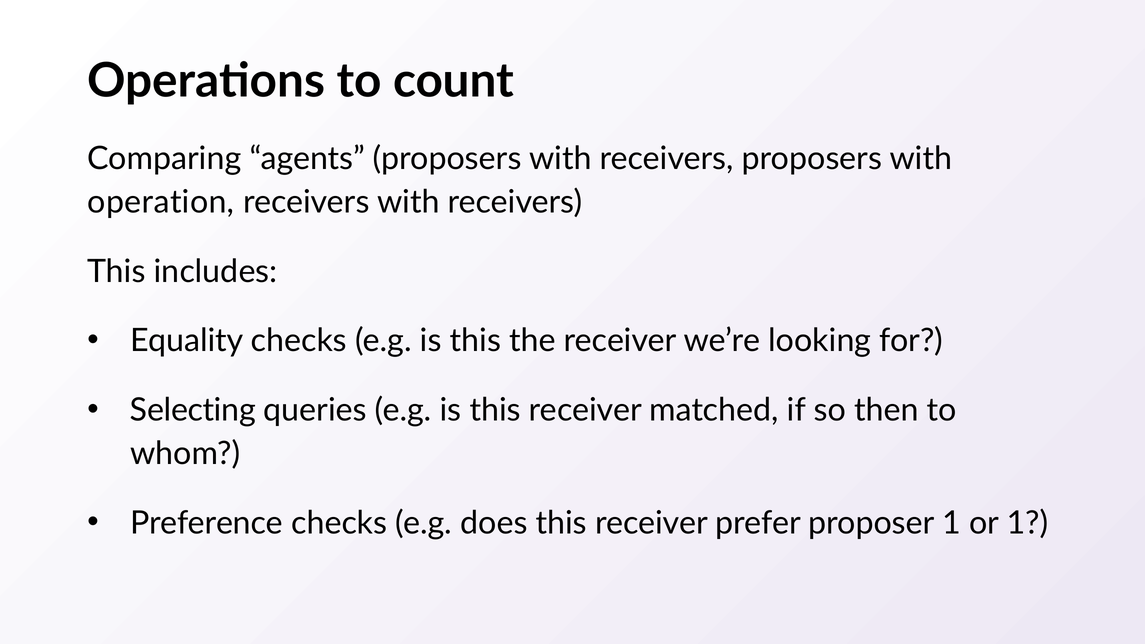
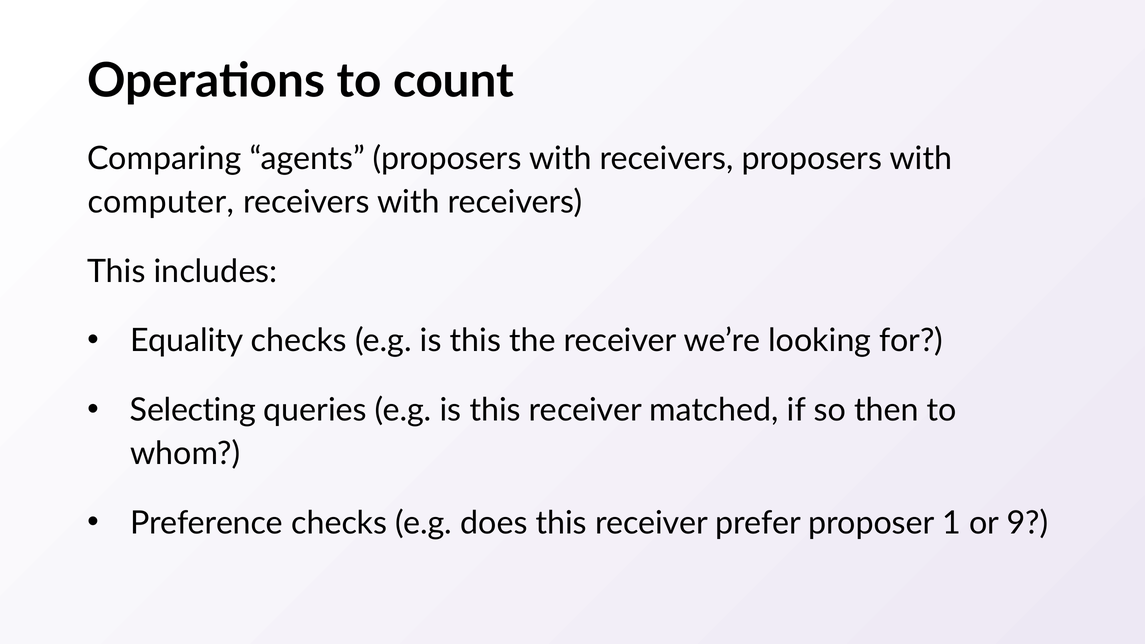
operation: operation -> computer
or 1: 1 -> 9
